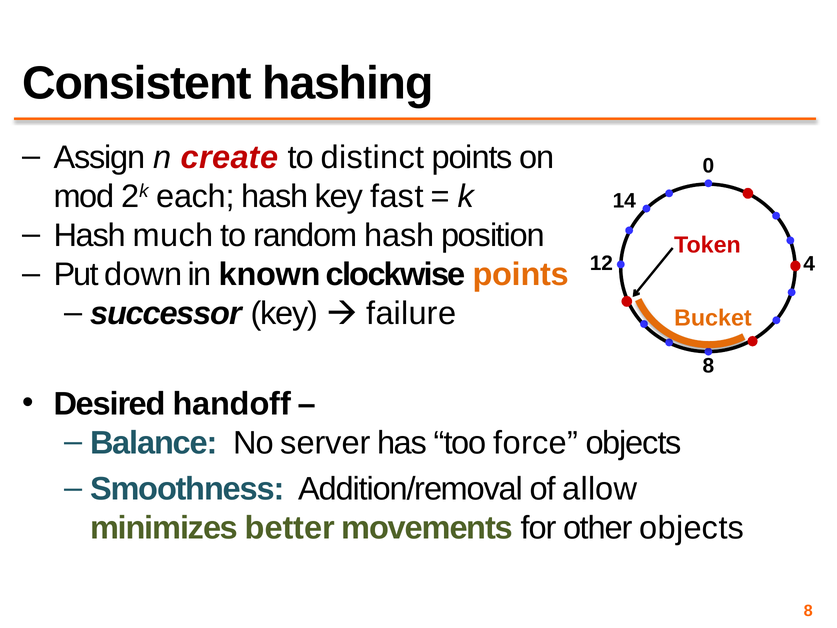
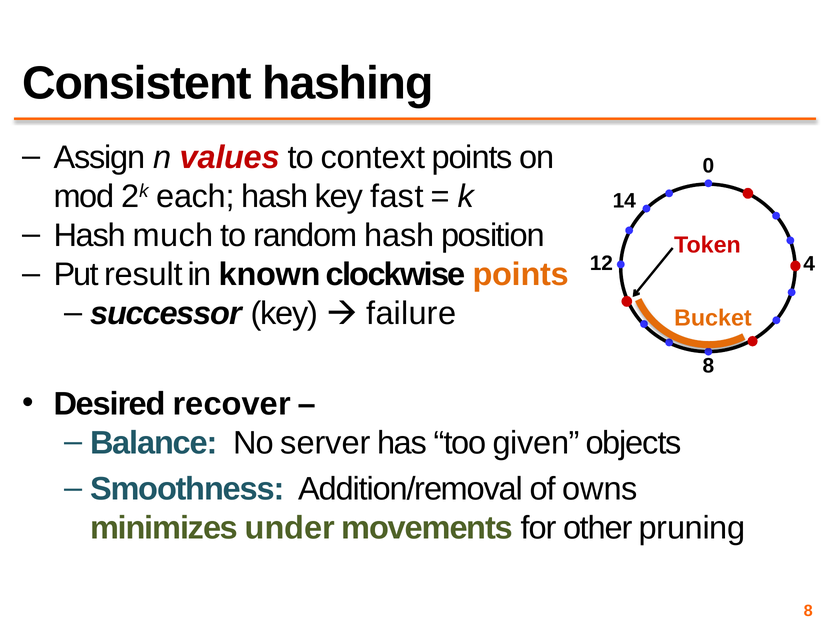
create: create -> values
distinct: distinct -> context
down: down -> result
handoff: handoff -> recover
force: force -> given
allow: allow -> owns
better: better -> under
other objects: objects -> pruning
